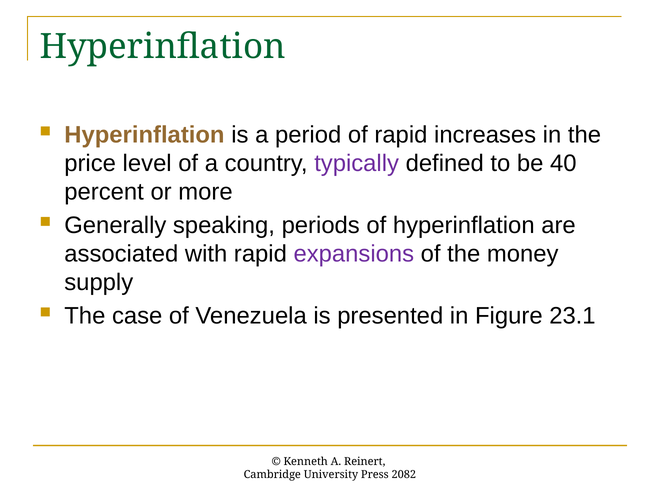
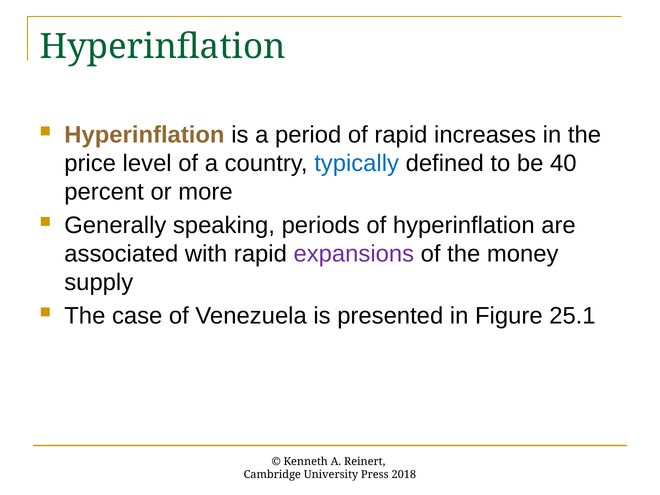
typically colour: purple -> blue
23.1: 23.1 -> 25.1
2082: 2082 -> 2018
